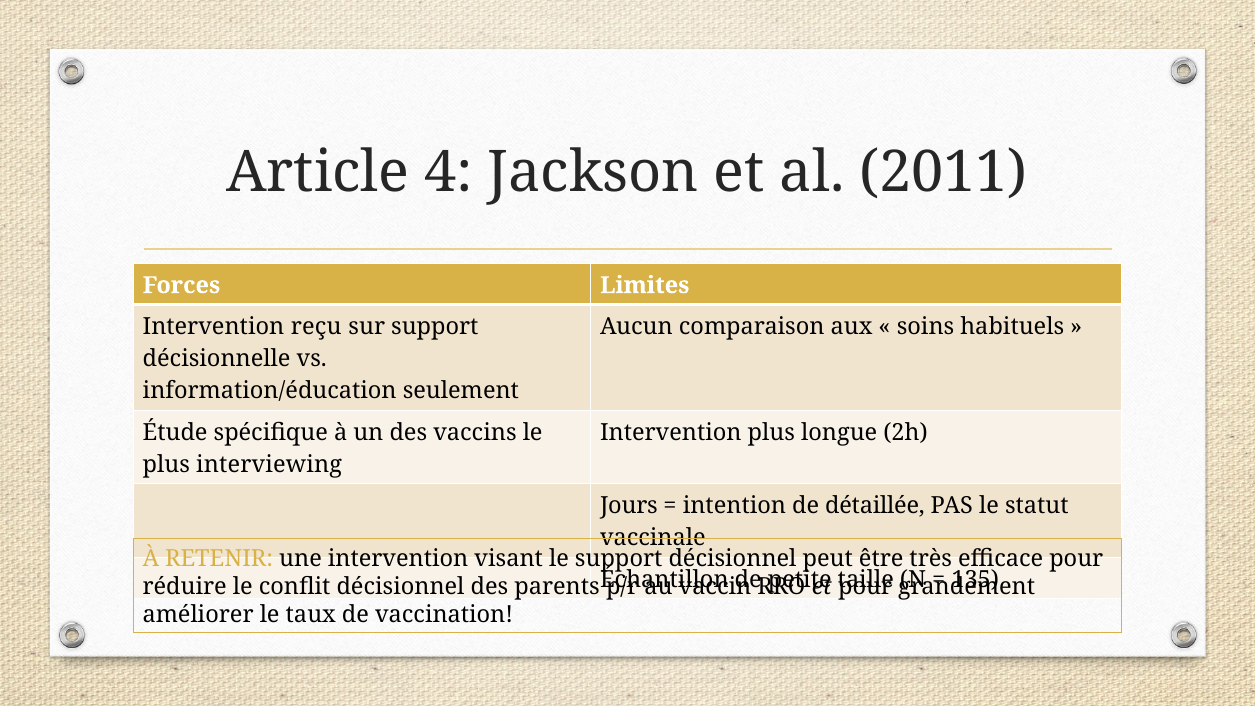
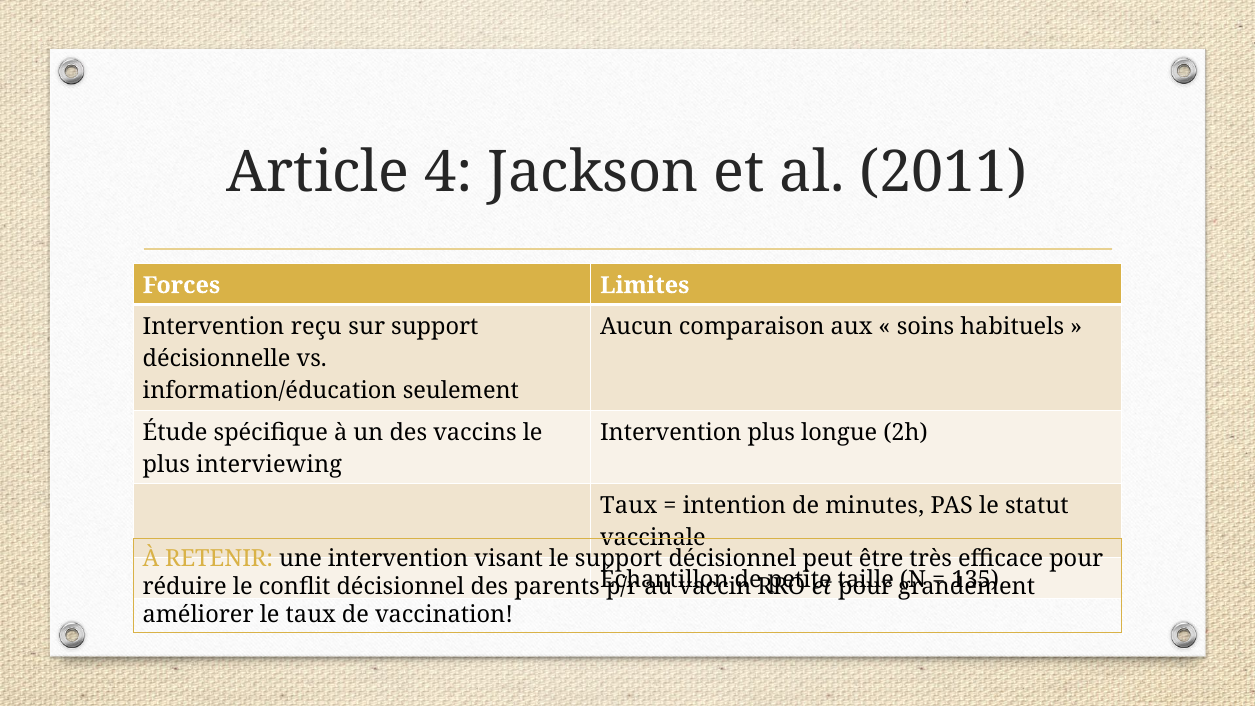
Jours at (629, 506): Jours -> Taux
détaillée: détaillée -> minutes
